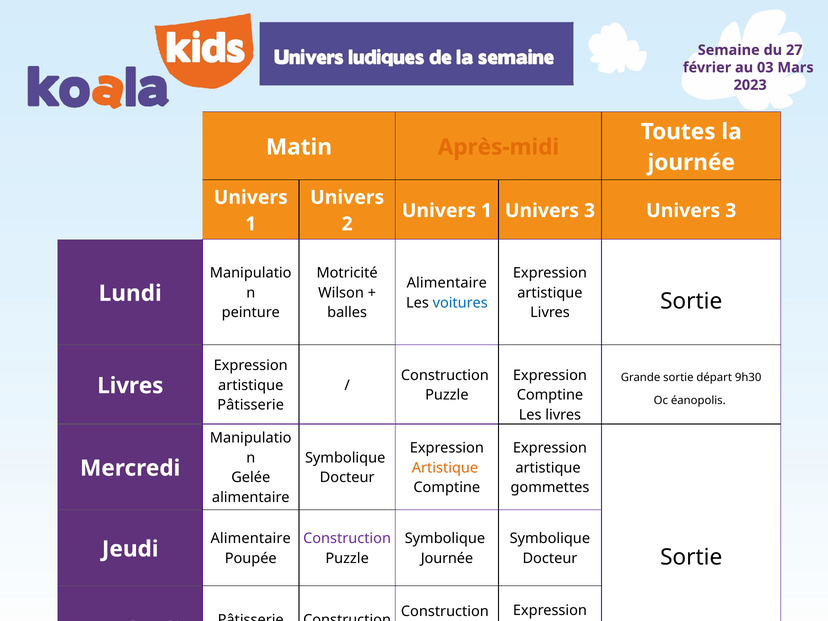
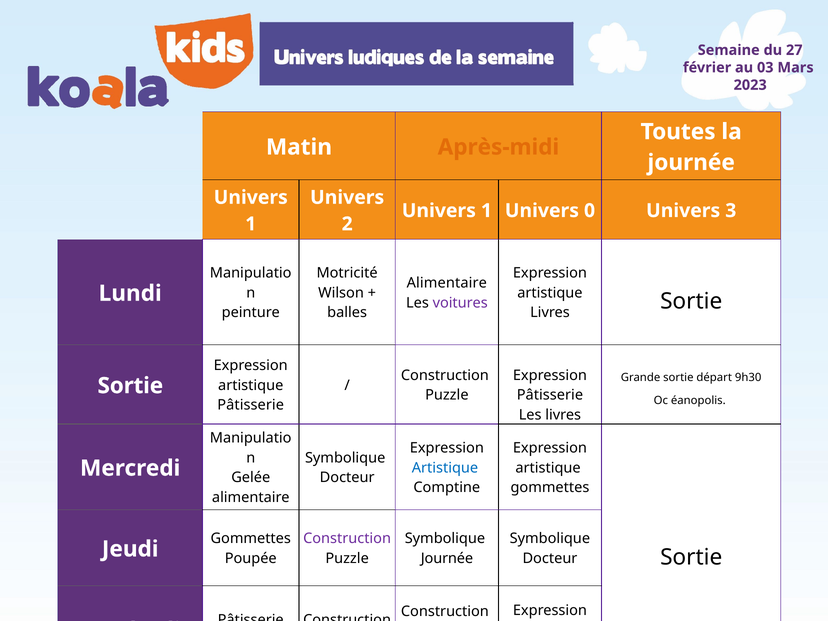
1 Univers 3: 3 -> 0
voitures colour: blue -> purple
Livres at (130, 386): Livres -> Sortie
Comptine at (550, 395): Comptine -> Pâtisserie
Artistique at (445, 468) colour: orange -> blue
Alimentaire at (251, 539): Alimentaire -> Gommettes
